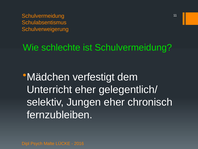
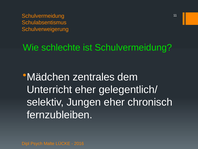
verfestigt: verfestigt -> zentrales
